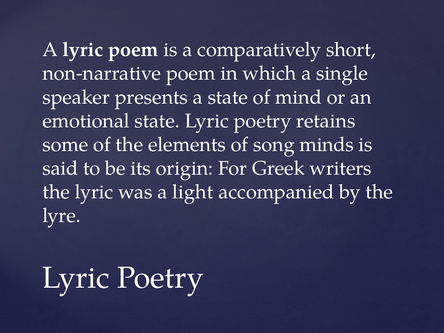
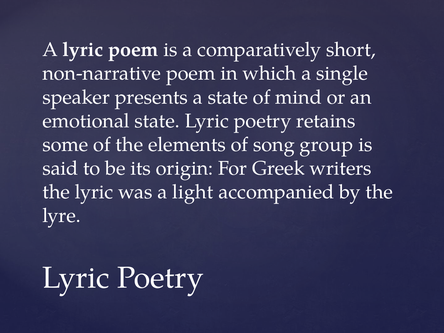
minds: minds -> group
